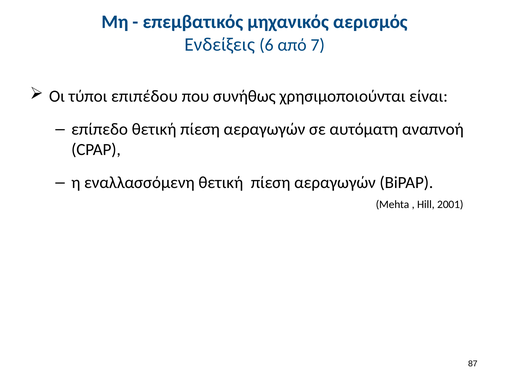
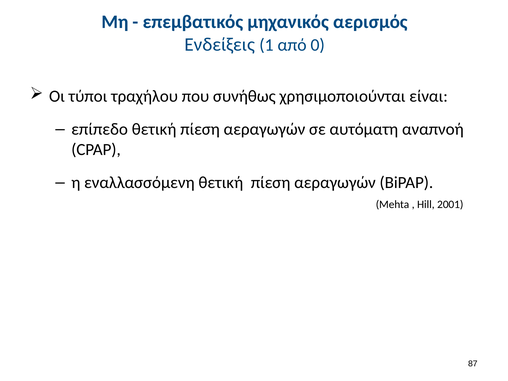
6: 6 -> 1
7: 7 -> 0
επιπέδου: επιπέδου -> τραχήλου
